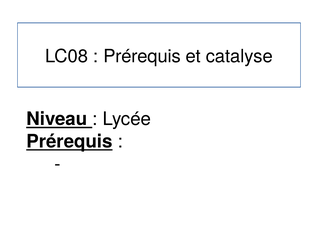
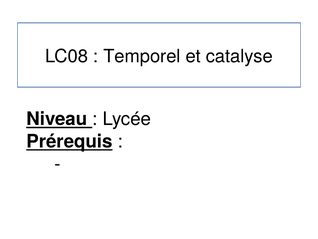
Prérequis at (142, 56): Prérequis -> Temporel
